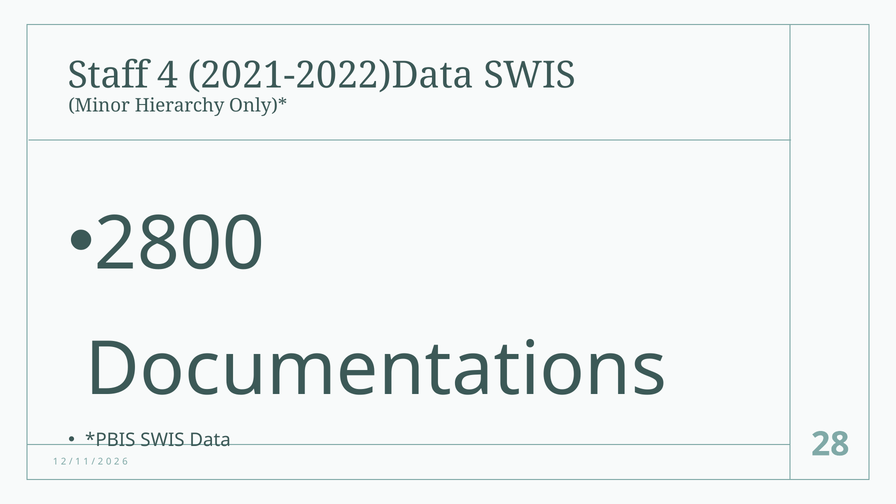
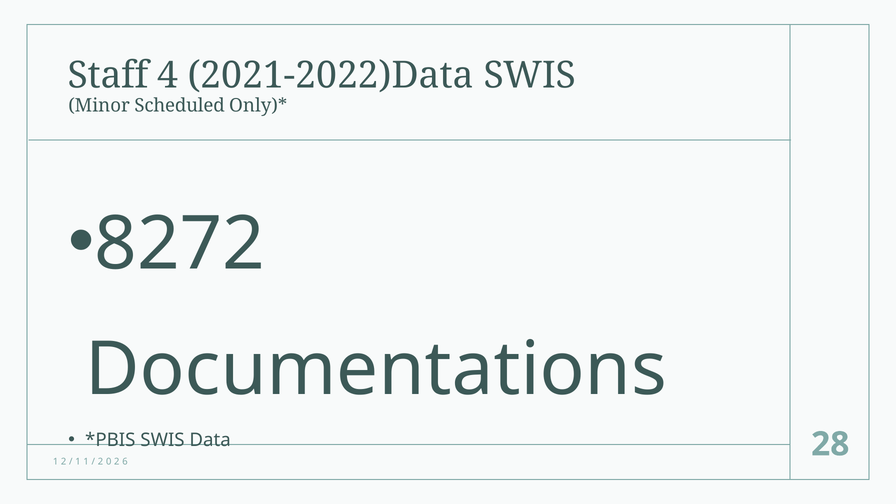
Hierarchy: Hierarchy -> Scheduled
2800: 2800 -> 8272
